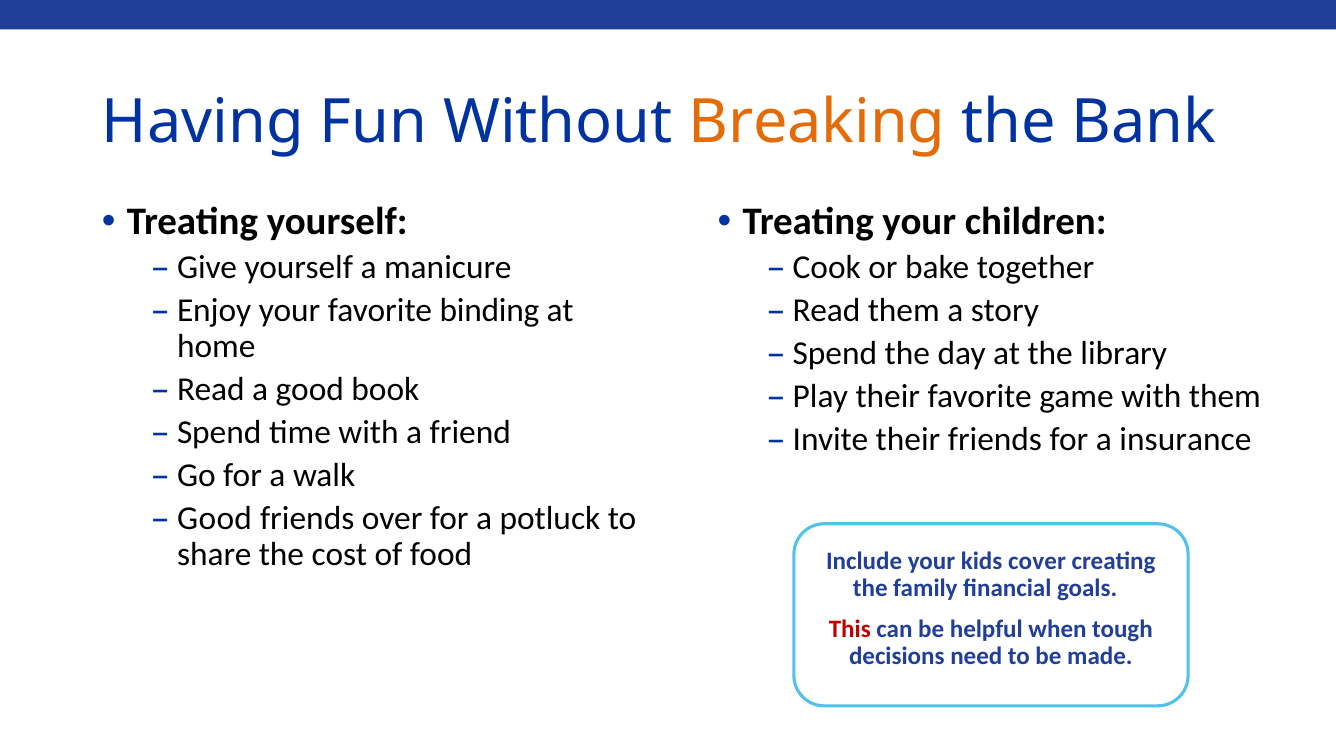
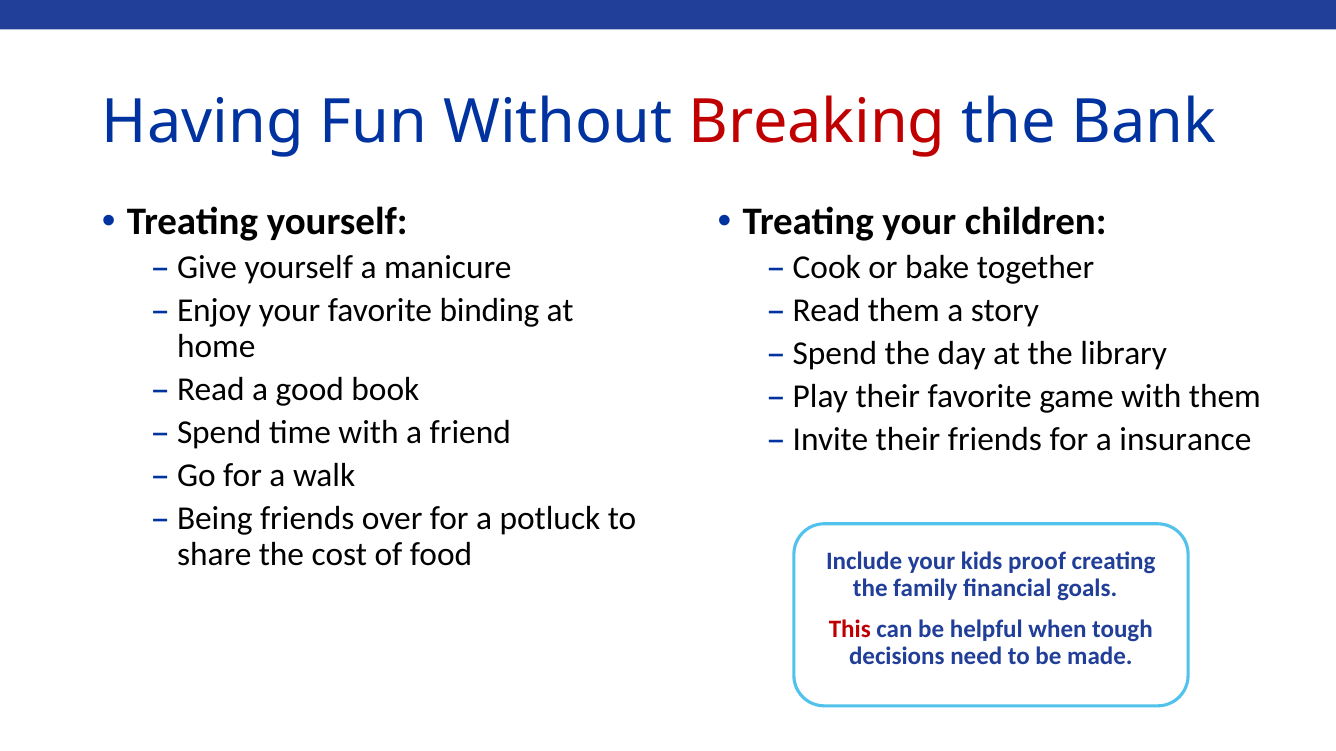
Breaking colour: orange -> red
Good at (215, 519): Good -> Being
cover: cover -> proof
